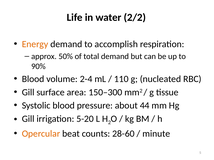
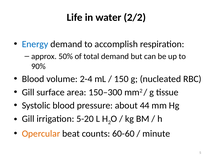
Energy colour: orange -> blue
110: 110 -> 150
28-60: 28-60 -> 60-60
